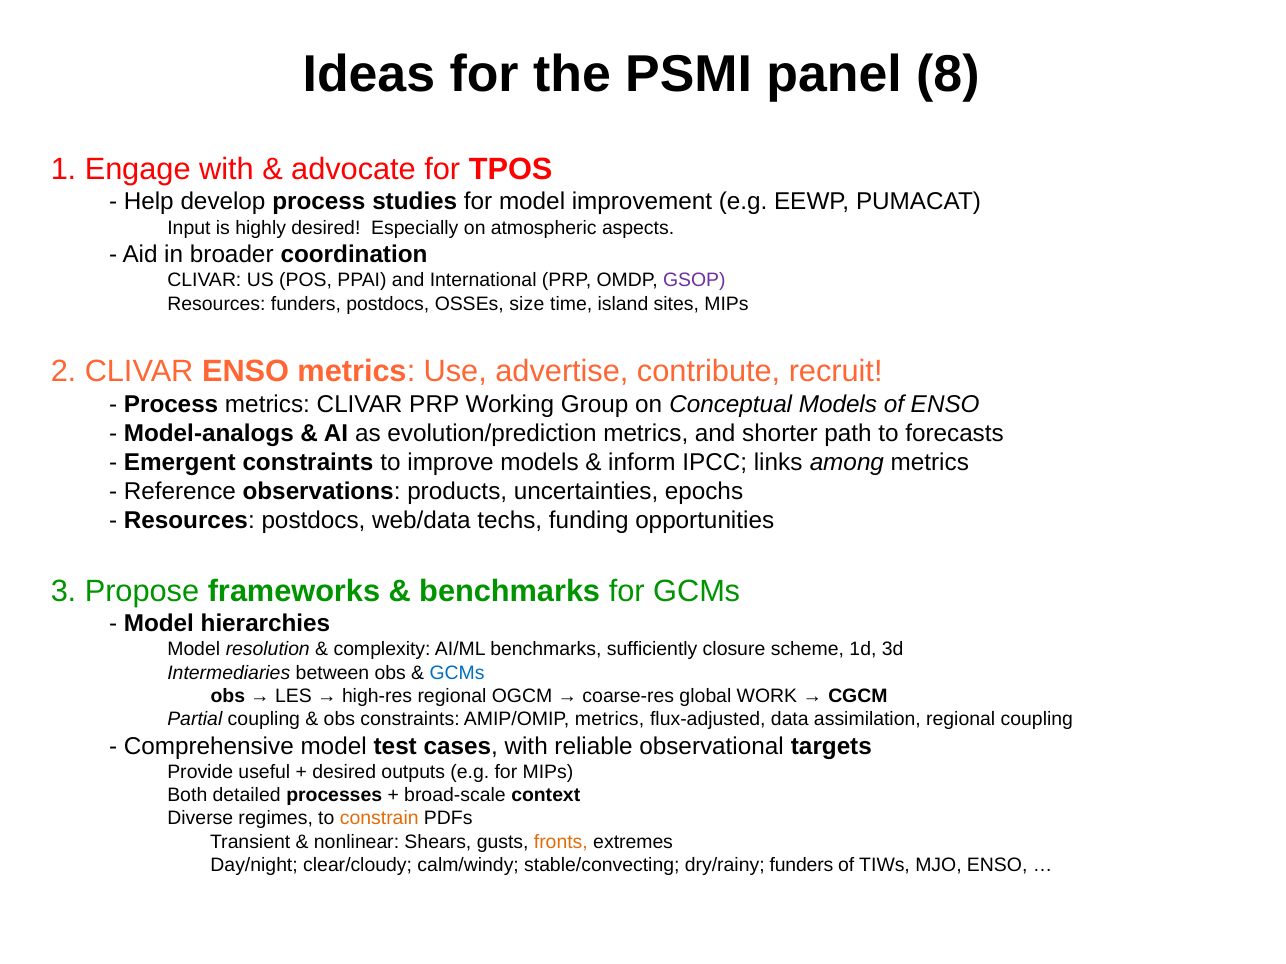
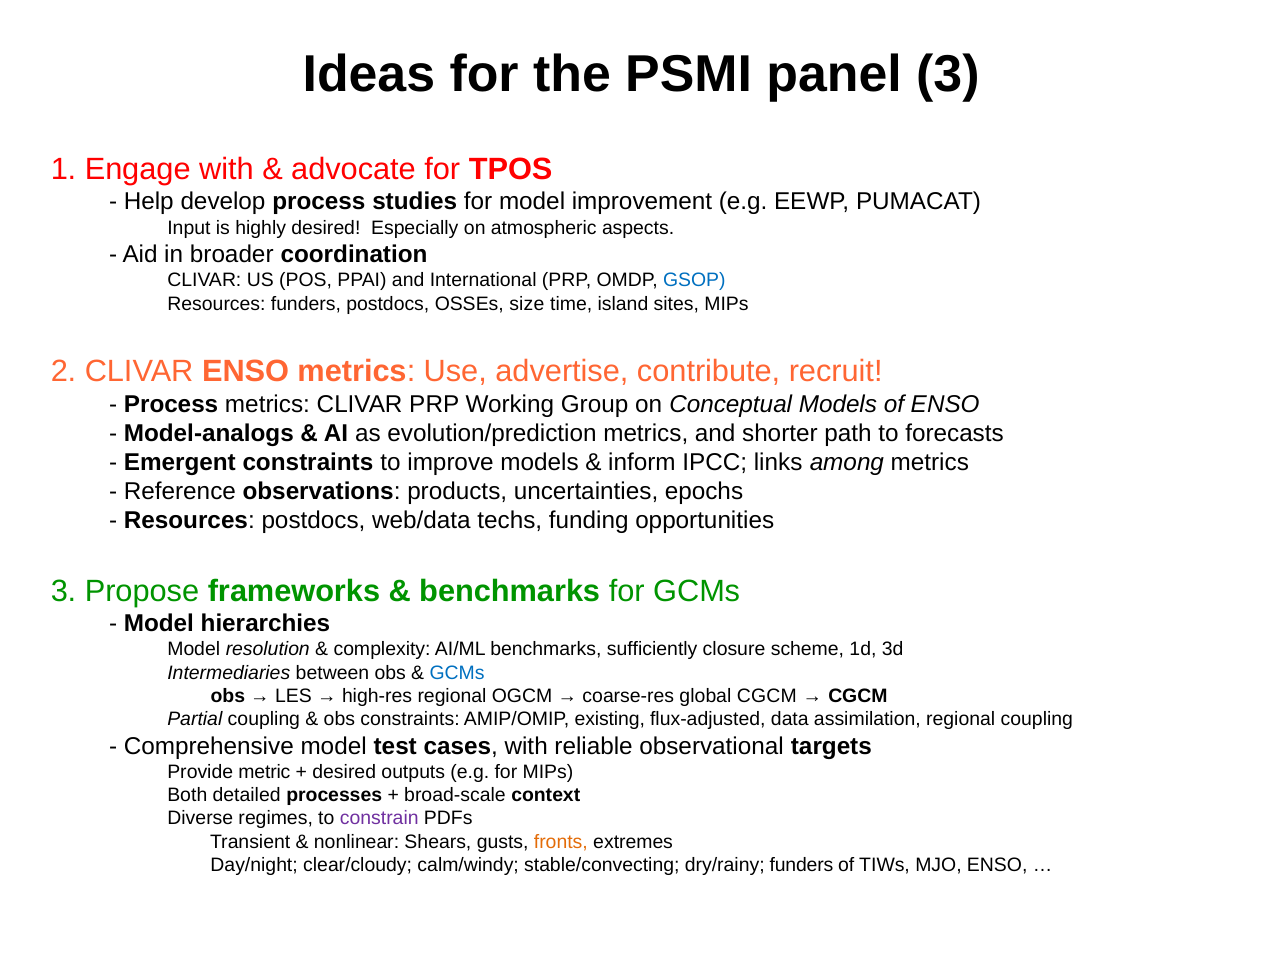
panel 8: 8 -> 3
GSOP colour: purple -> blue
global WORK: WORK -> CGCM
AMIP/OMIP metrics: metrics -> existing
useful: useful -> metric
constrain colour: orange -> purple
